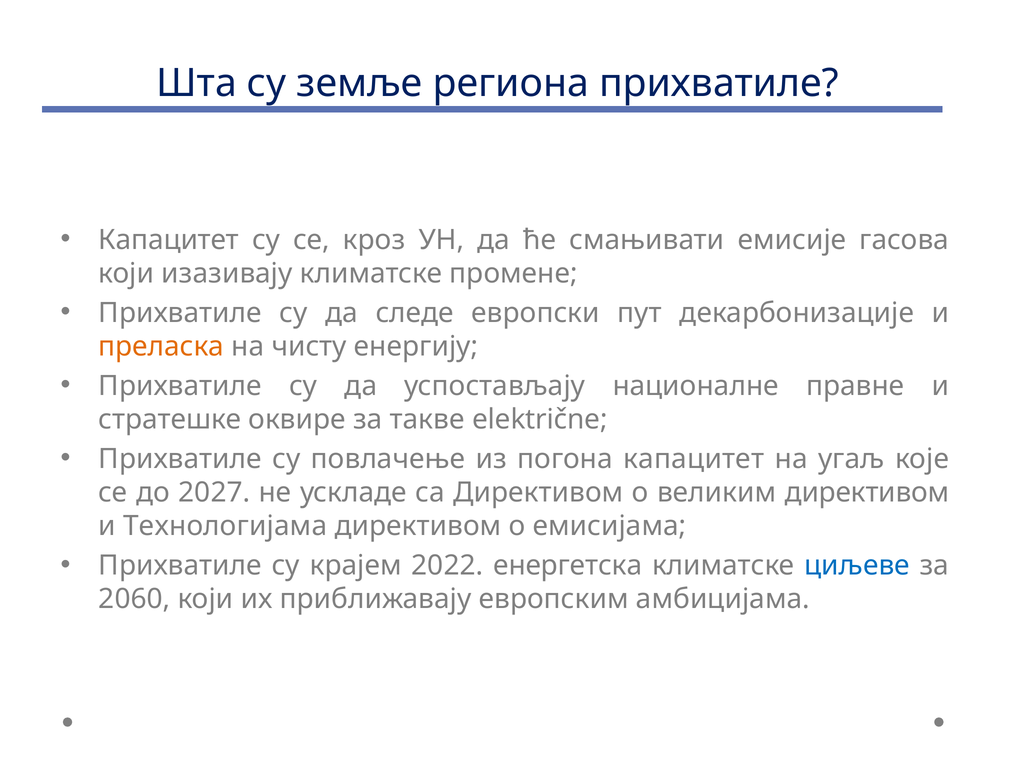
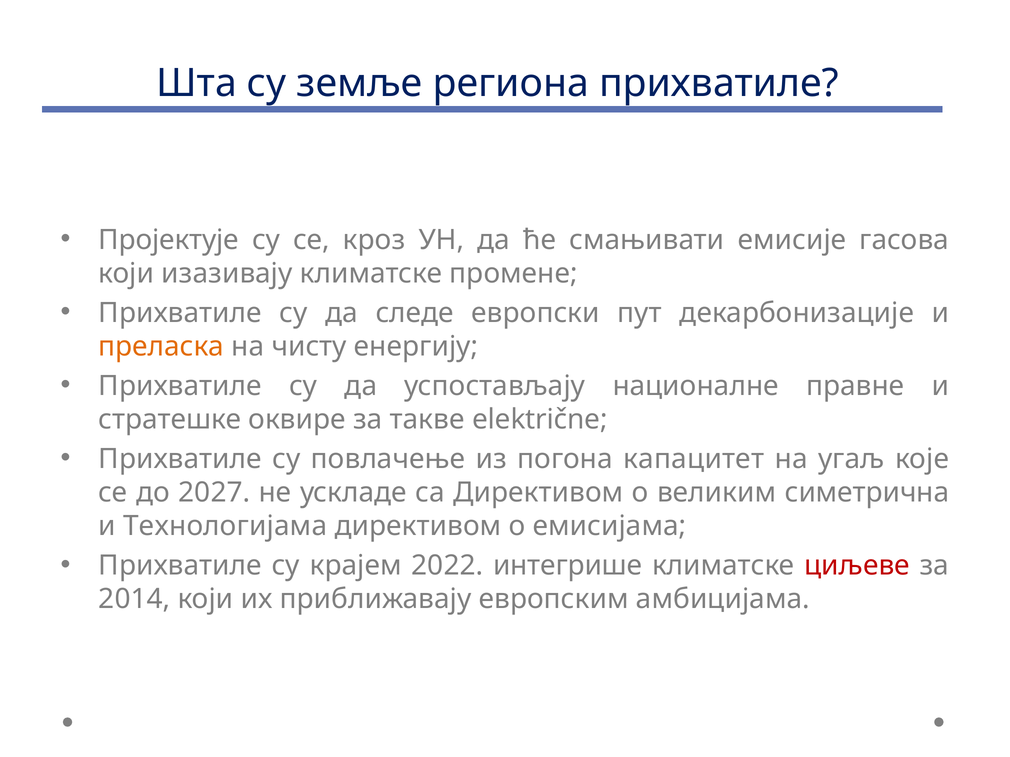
Капацитет at (169, 240): Капацитет -> Пројектује
великим директивом: директивом -> симетрична
енергетска: енергетска -> интегрише
циљеве colour: blue -> red
2060: 2060 -> 2014
